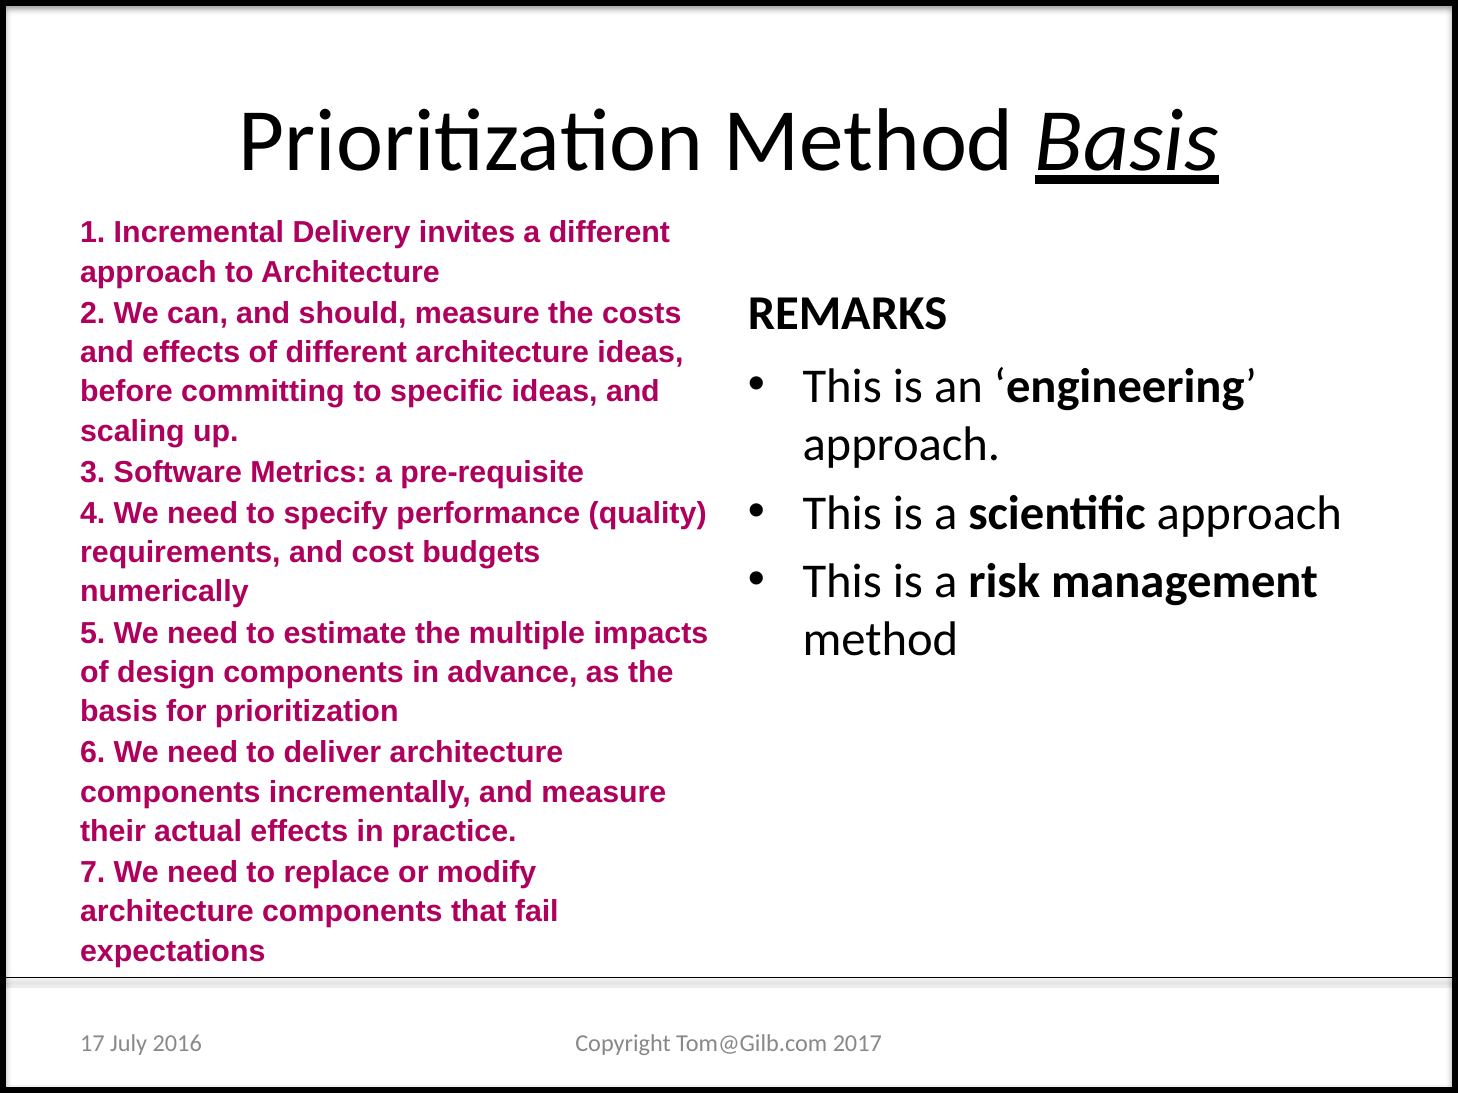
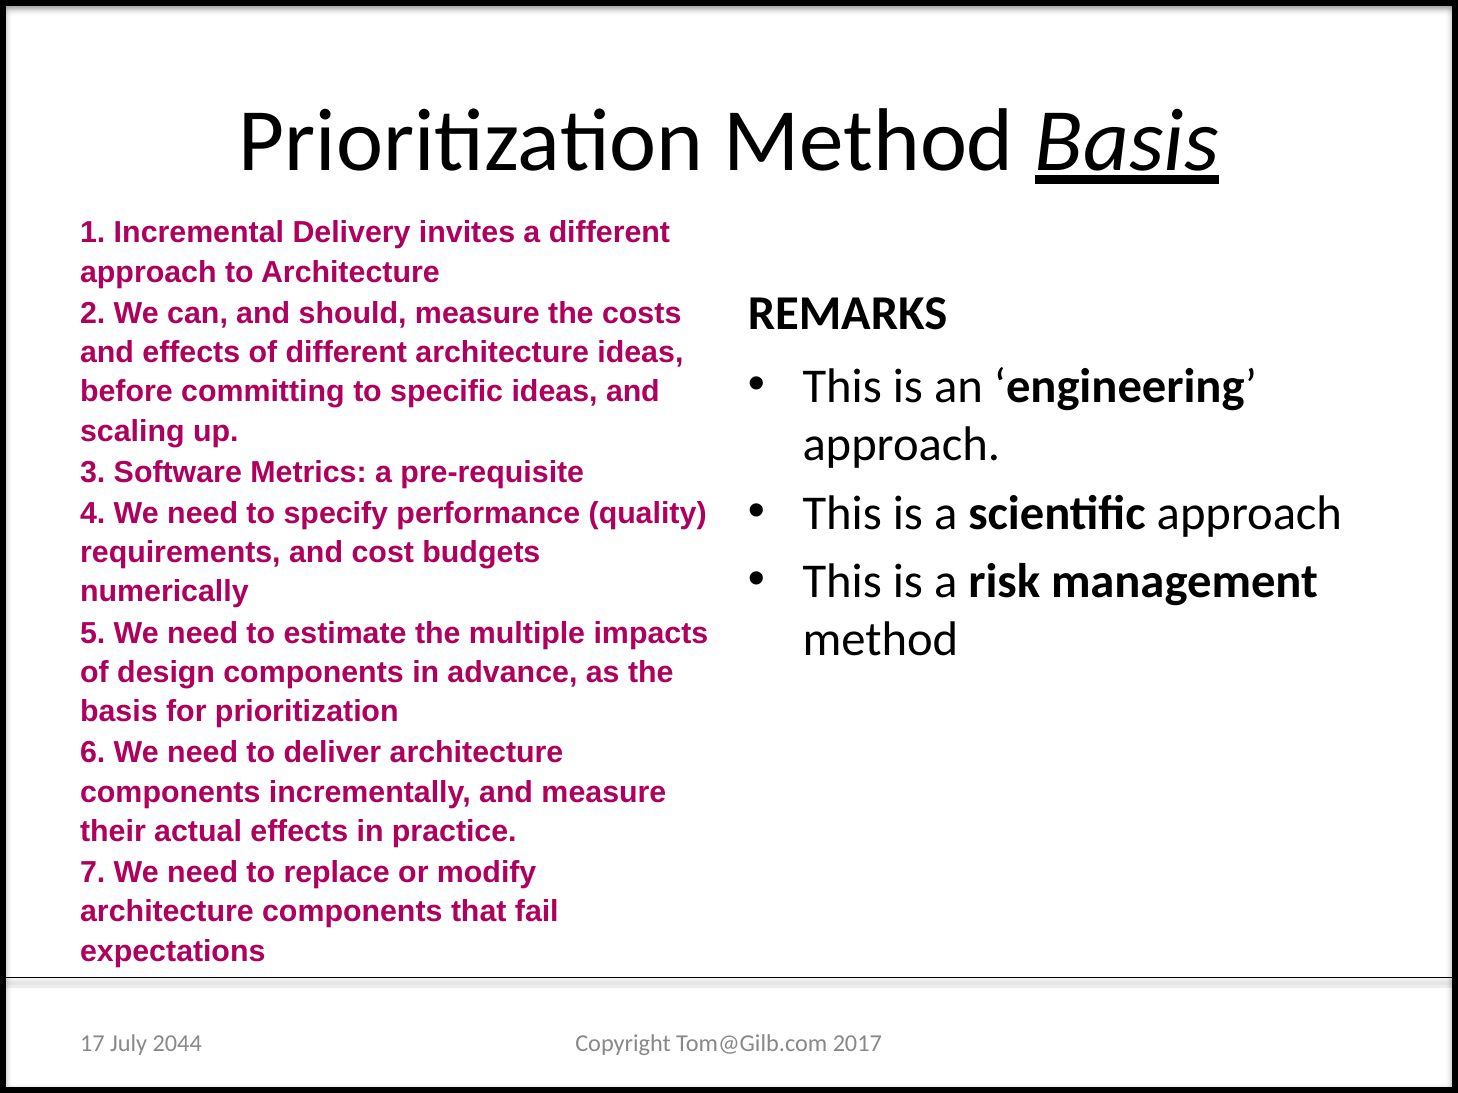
2016: 2016 -> 2044
